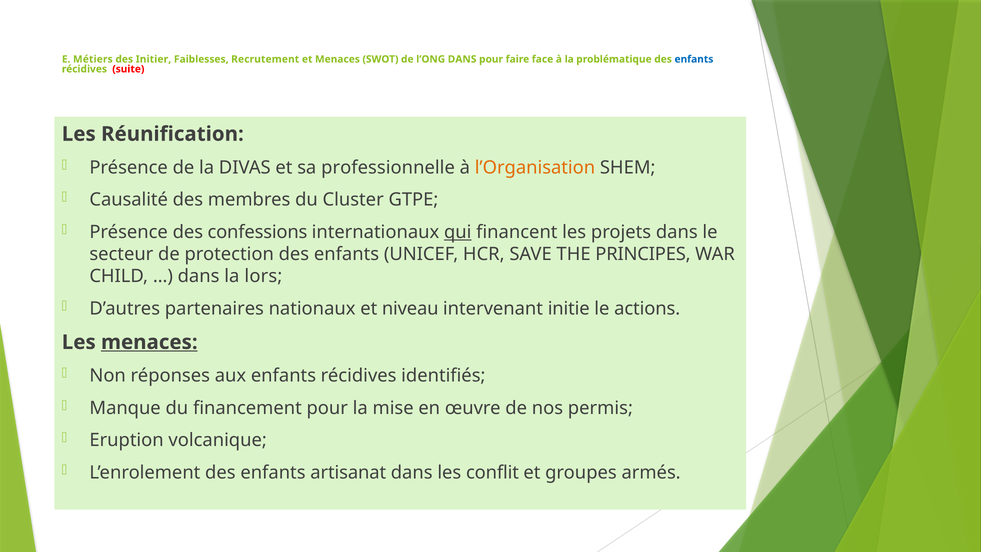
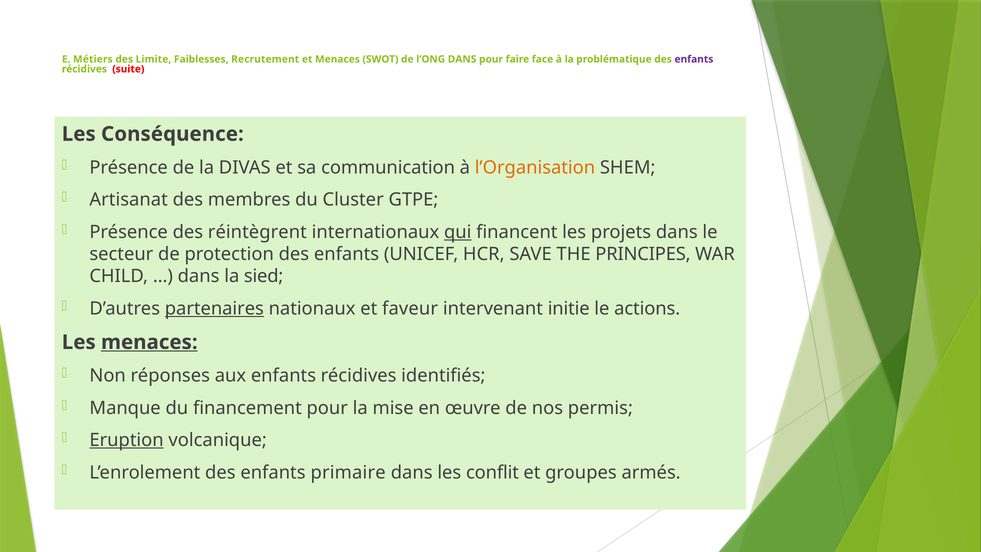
Initier: Initier -> Limite
enfants at (694, 59) colour: blue -> purple
Réunification: Réunification -> Conséquence
professionnelle: professionnelle -> communication
Causalité: Causalité -> Artisanat
confessions: confessions -> réintègrent
lors: lors -> sied
partenaires underline: none -> present
niveau: niveau -> faveur
Eruption underline: none -> present
artisanat: artisanat -> primaire
